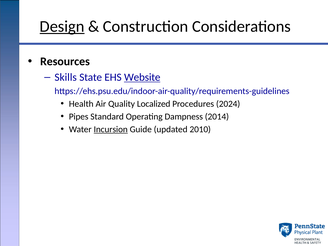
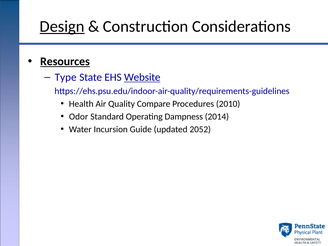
Resources underline: none -> present
Skills: Skills -> Type
Localized: Localized -> Compare
2024: 2024 -> 2010
Pipes: Pipes -> Odor
Incursion underline: present -> none
2010: 2010 -> 2052
